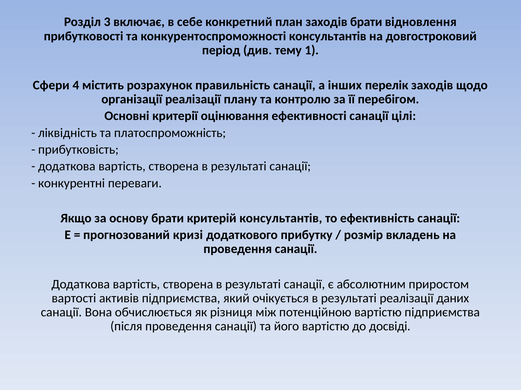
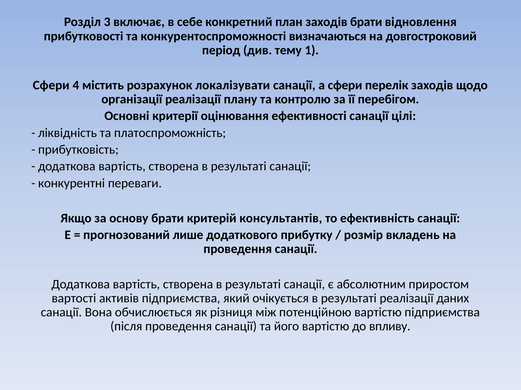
конкурентоспроможності консультантів: консультантів -> визначаються
правильність: правильність -> локалізувати
а інших: інших -> сфери
кризі: кризі -> лише
досвіді: досвіді -> впливу
